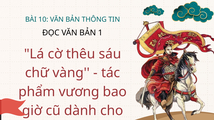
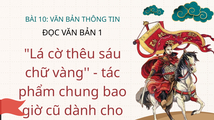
vương: vương -> chung
